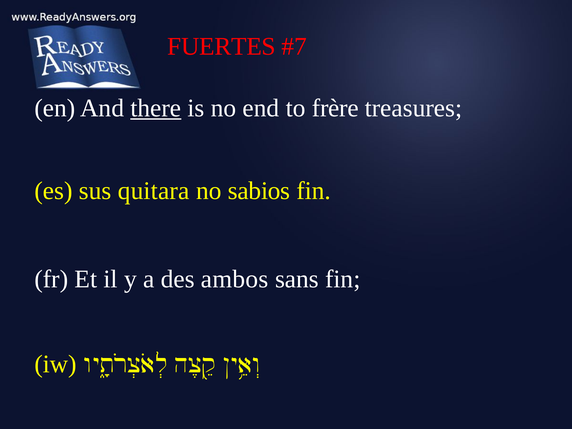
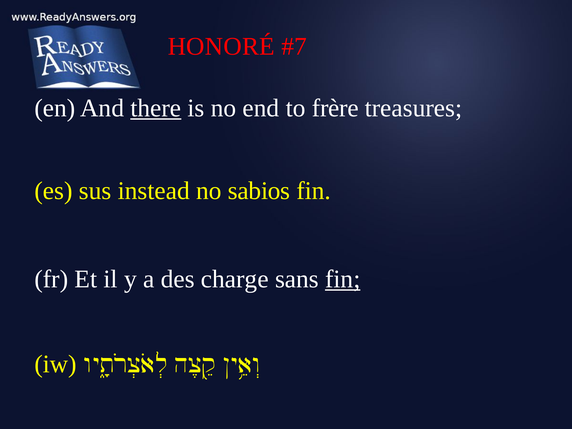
FUERTES: FUERTES -> HONORÉ
quitara: quitara -> instead
ambos: ambos -> charge
fin at (343, 279) underline: none -> present
